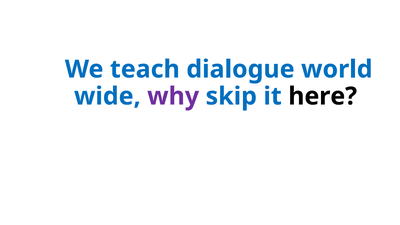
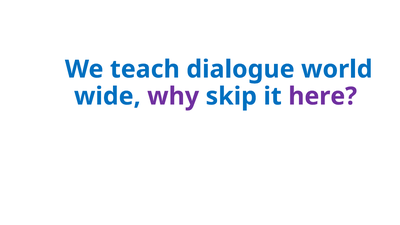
here colour: black -> purple
